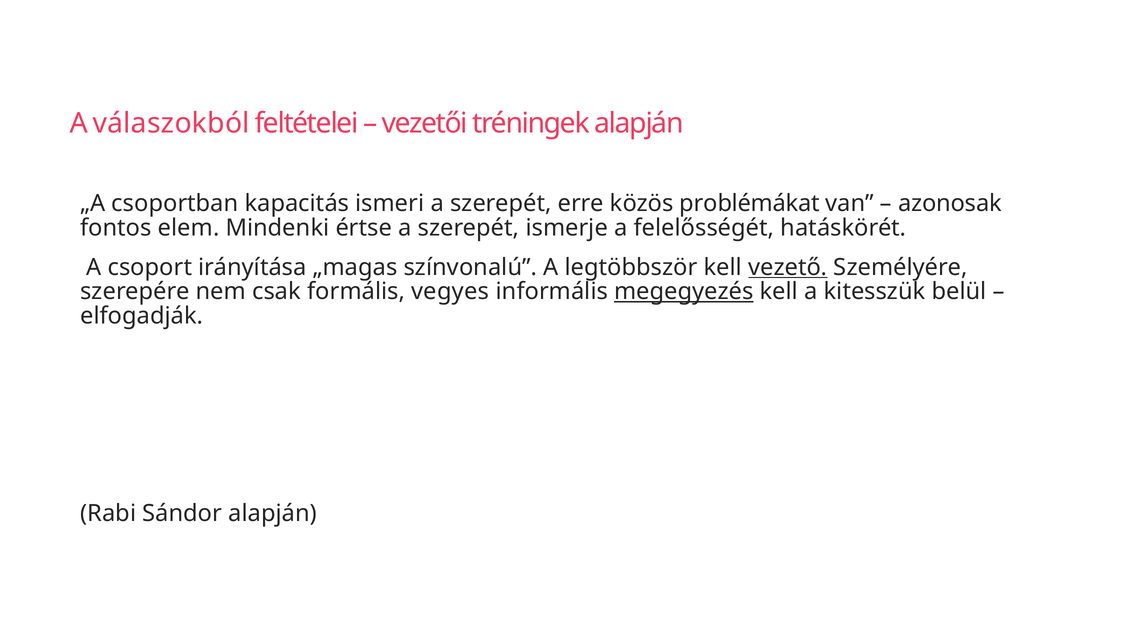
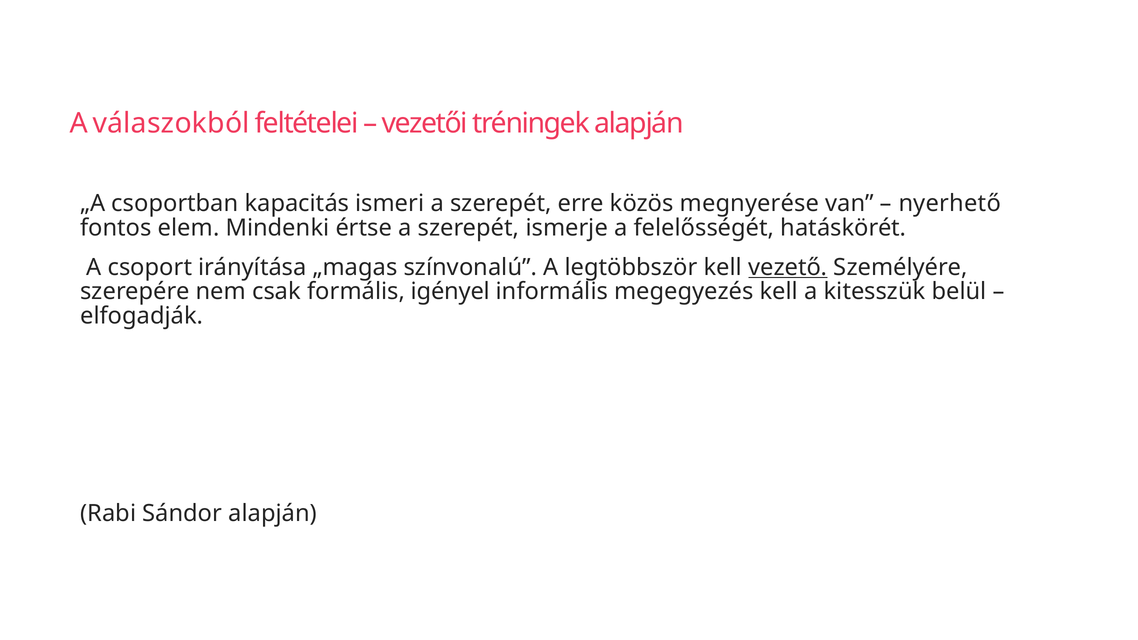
problémákat: problémákat -> megnyerése
azonosak: azonosak -> nyerhető
vegyes: vegyes -> igényel
megegyezés underline: present -> none
